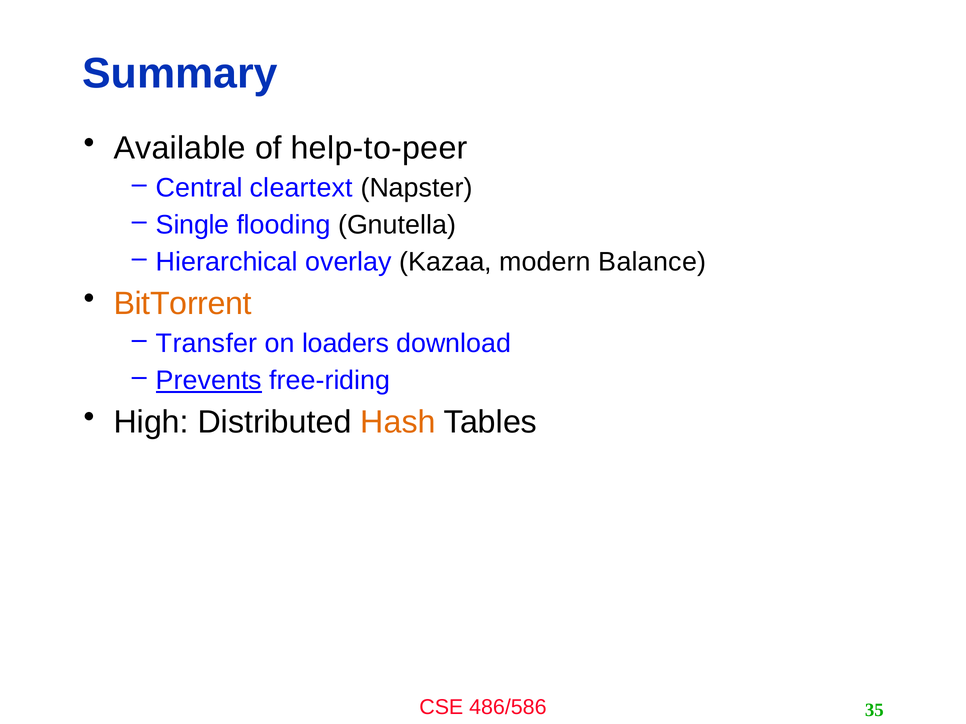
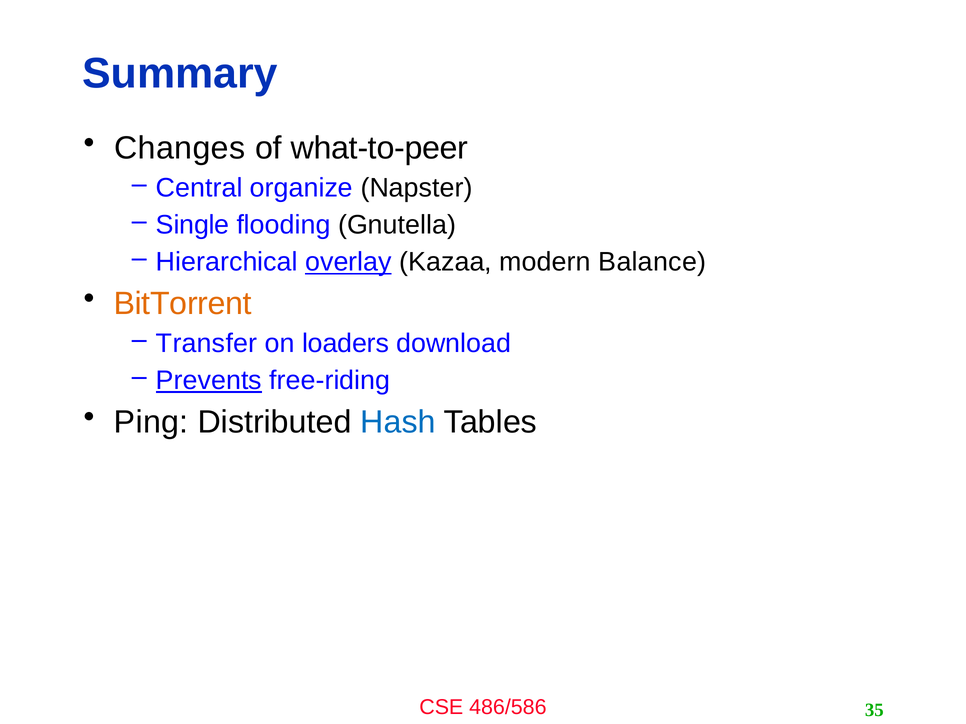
Available: Available -> Changes
help-to-peer: help-to-peer -> what-to-peer
cleartext: cleartext -> organize
overlay underline: none -> present
High: High -> Ping
Hash colour: orange -> blue
